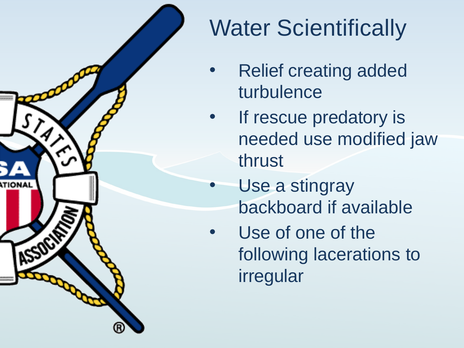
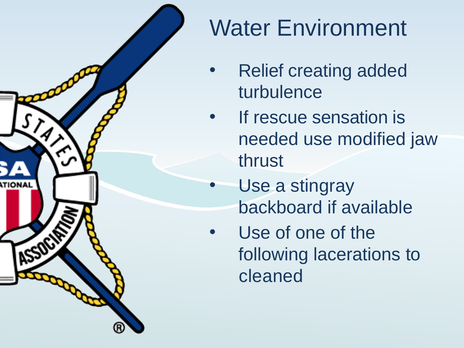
Scientifically: Scientifically -> Environment
predatory: predatory -> sensation
irregular: irregular -> cleaned
